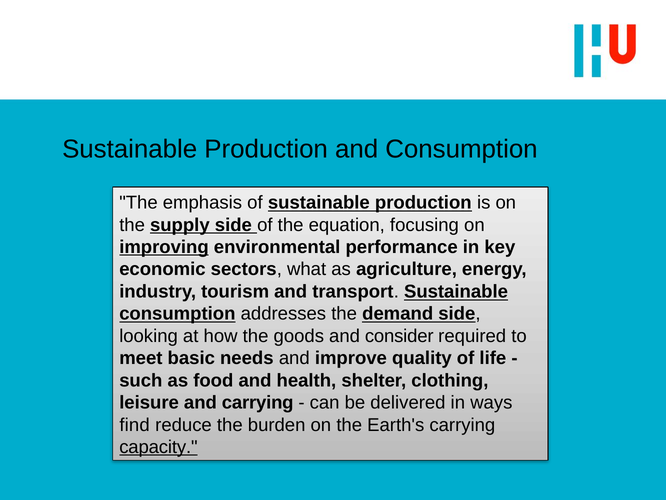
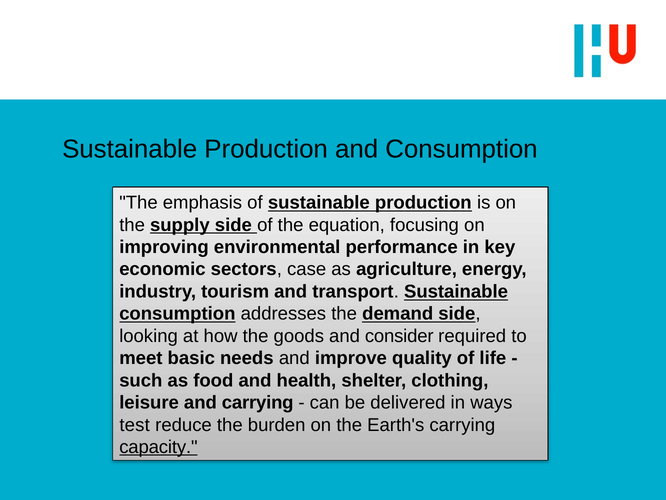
improving underline: present -> none
what: what -> case
find: find -> test
